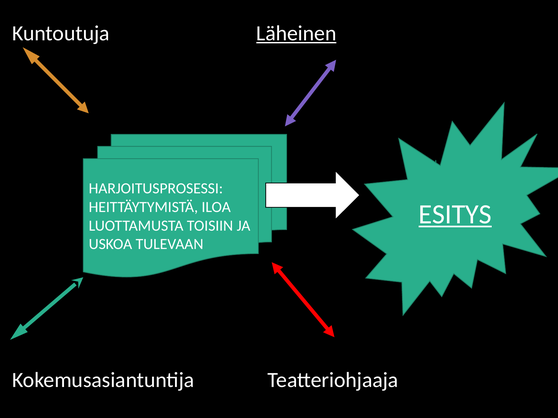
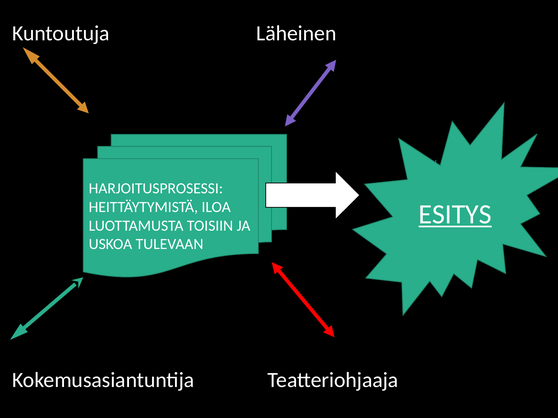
Läheinen underline: present -> none
